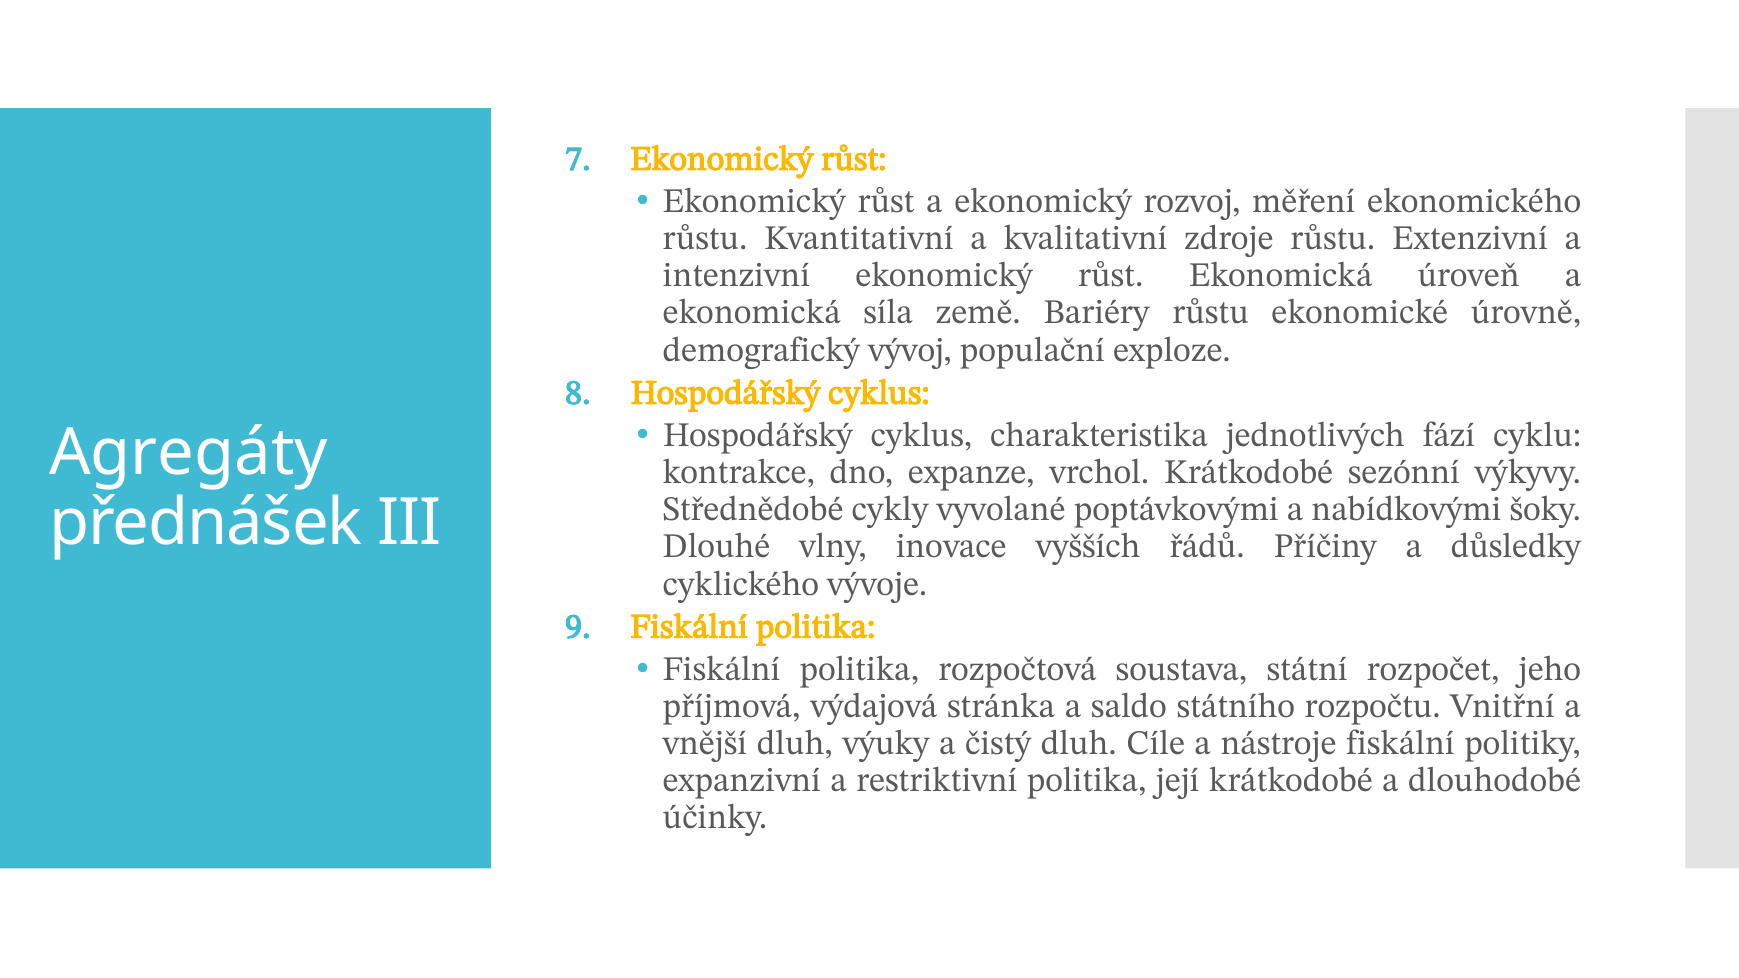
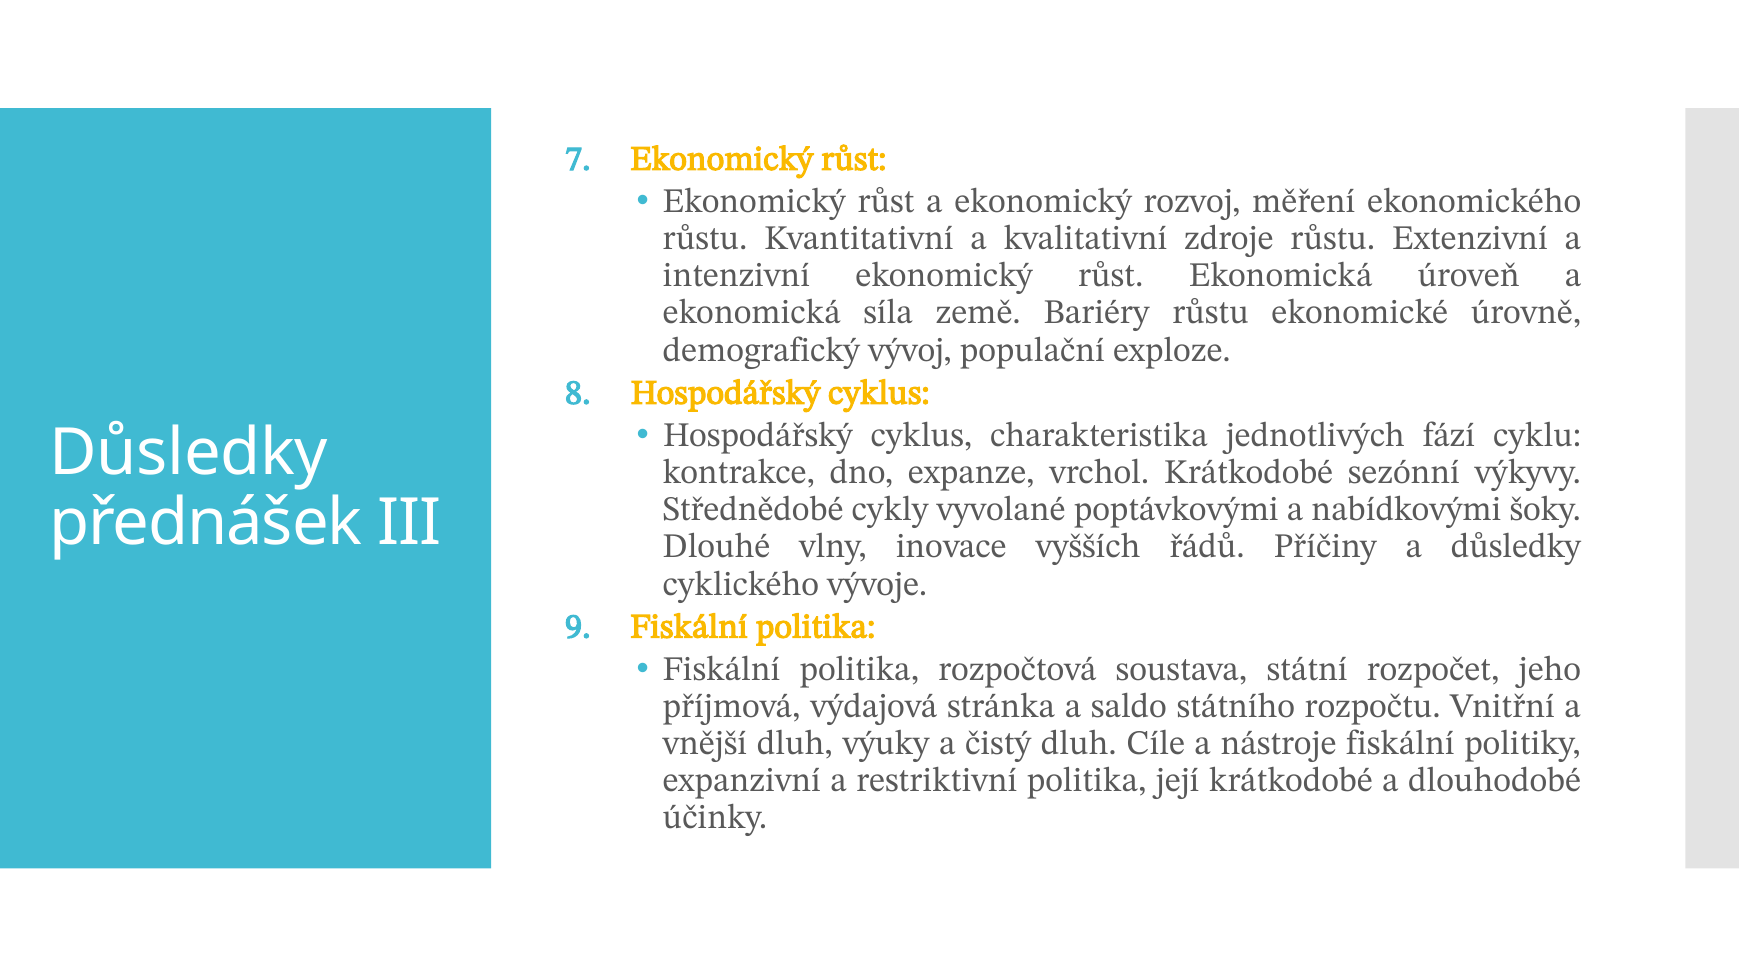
Agregáty at (189, 453): Agregáty -> Důsledky
